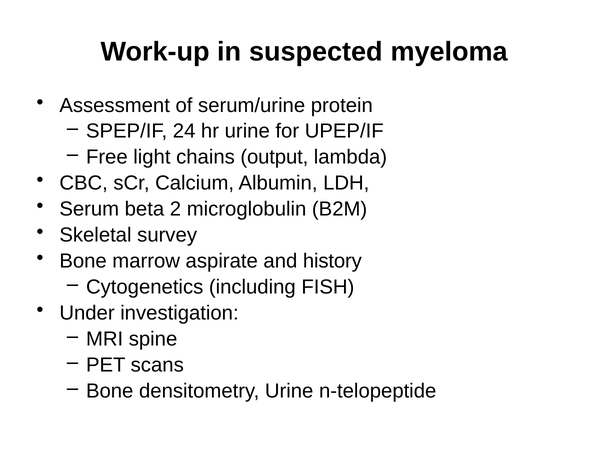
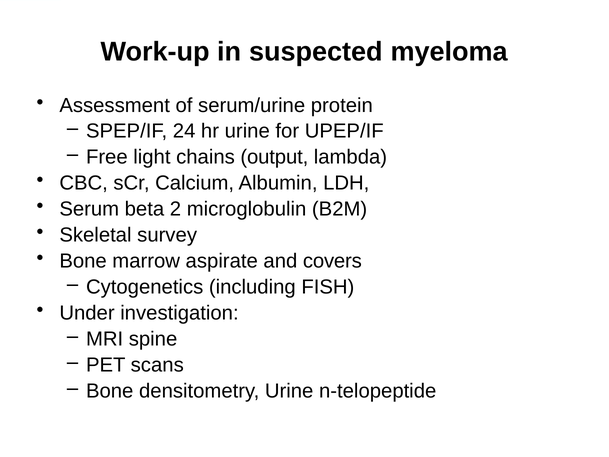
history: history -> covers
